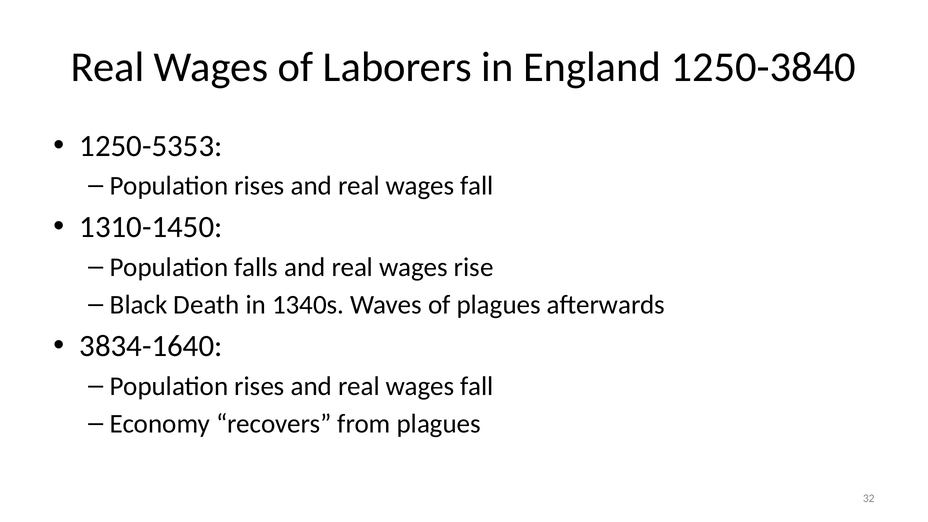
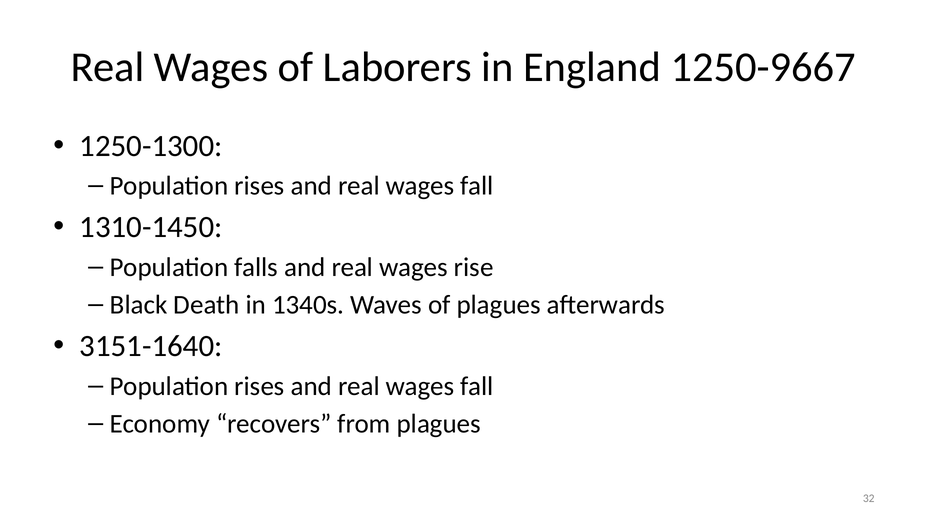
1250-3840: 1250-3840 -> 1250-9667
1250-5353: 1250-5353 -> 1250-1300
3834-1640: 3834-1640 -> 3151-1640
